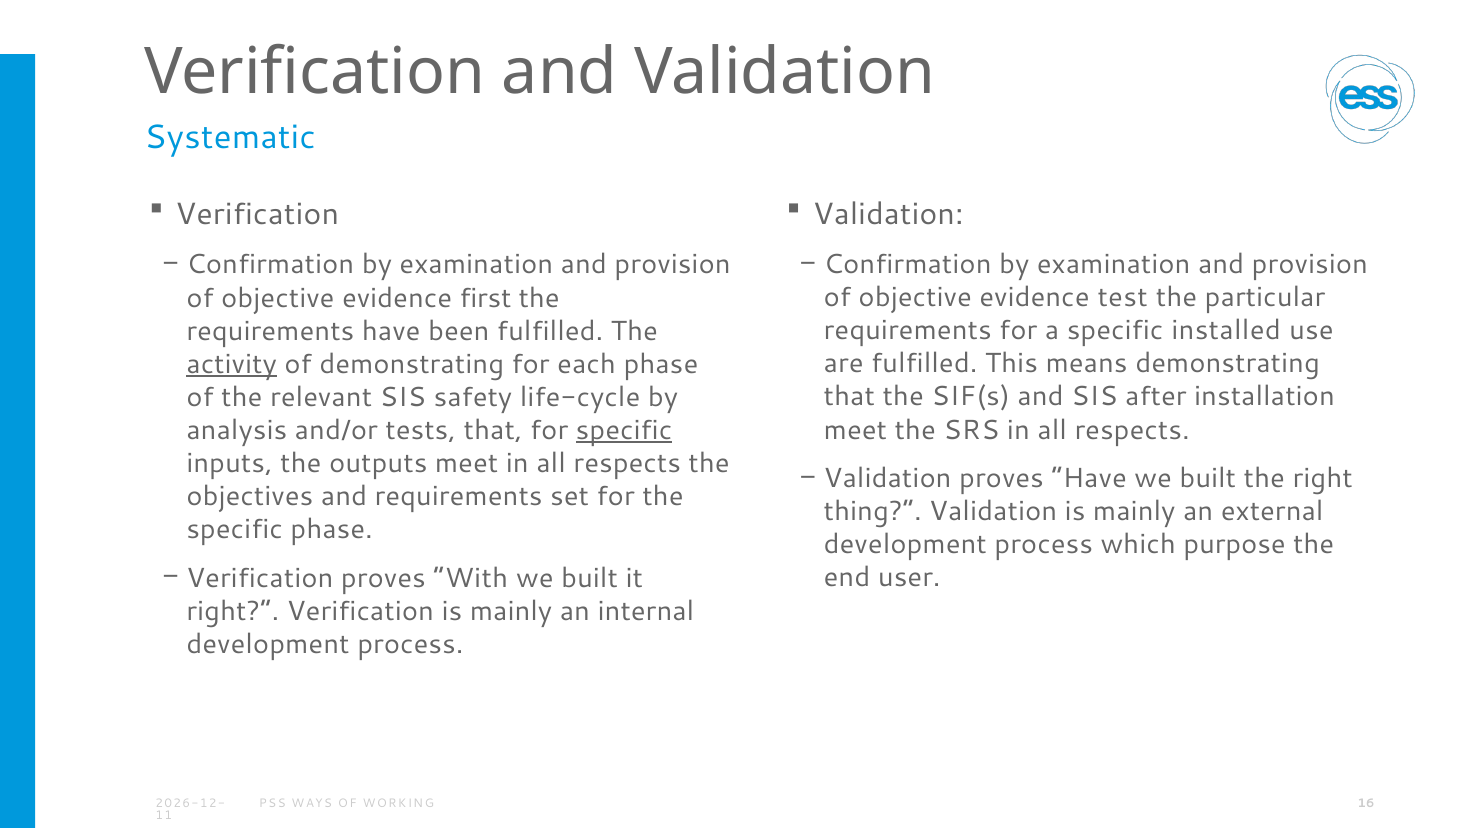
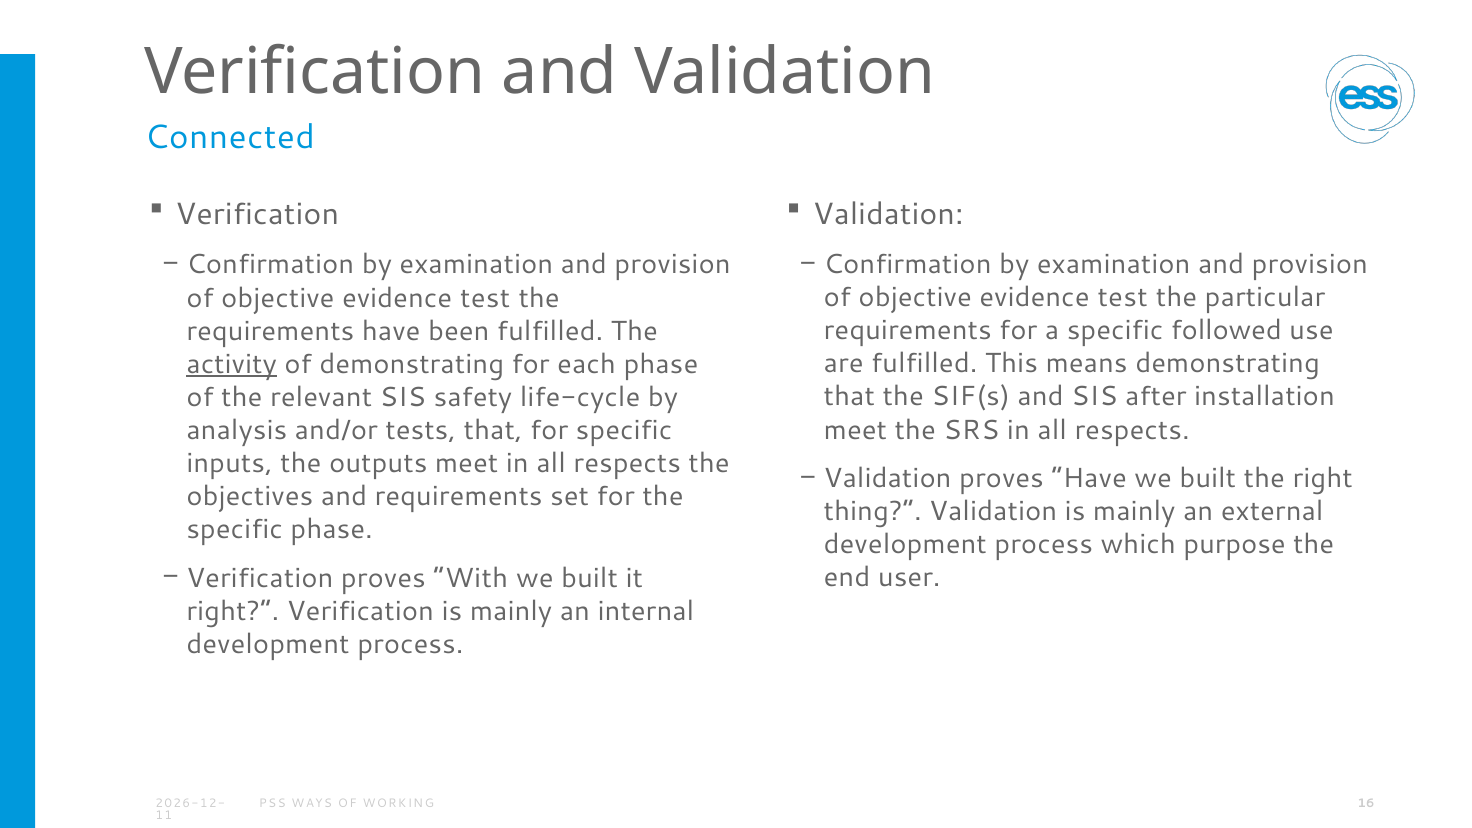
Systematic: Systematic -> Connected
first at (486, 298): first -> test
installed: installed -> followed
specific at (624, 430) underline: present -> none
